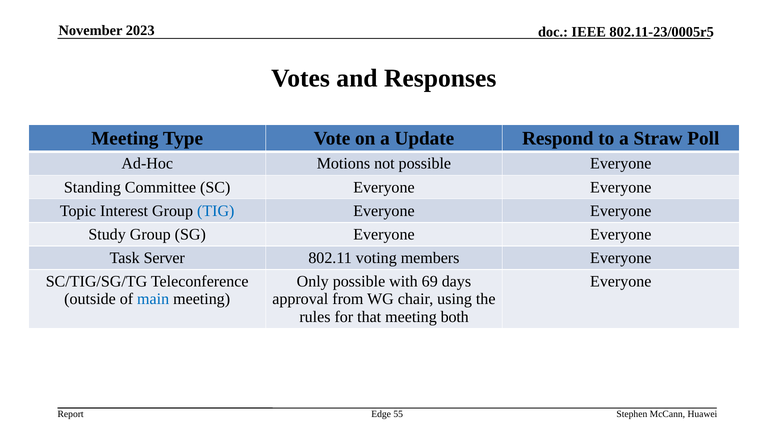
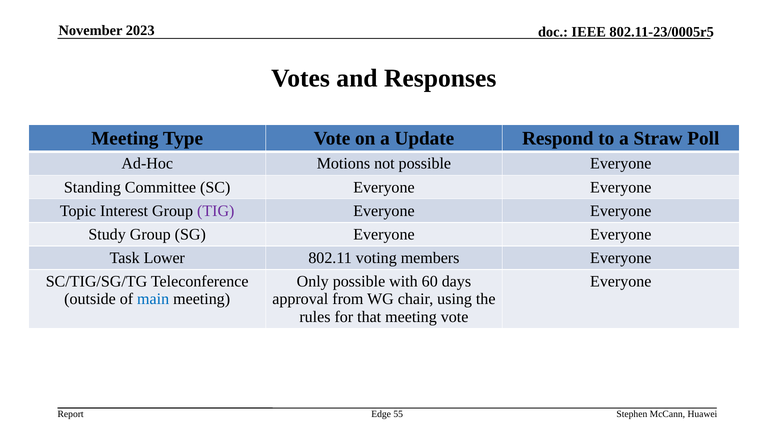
TIG colour: blue -> purple
Server: Server -> Lower
69: 69 -> 60
meeting both: both -> vote
